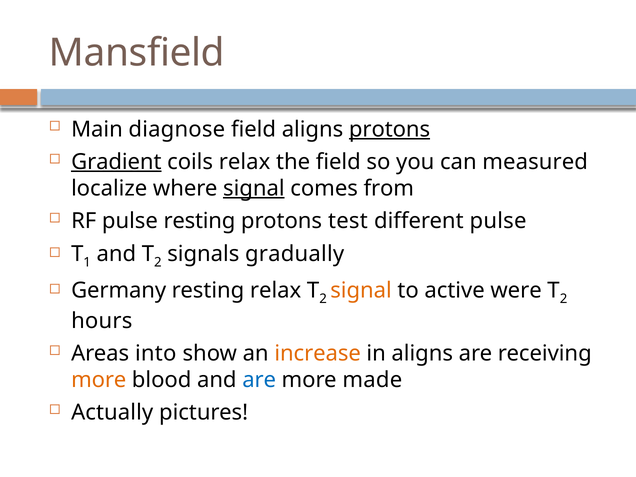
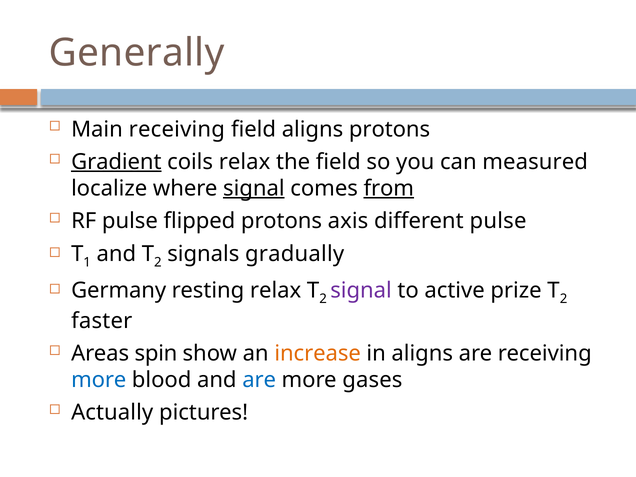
Mansfield: Mansfield -> Generally
Main diagnose: diagnose -> receiving
protons at (390, 129) underline: present -> none
from underline: none -> present
pulse resting: resting -> flipped
test: test -> axis
signal at (361, 290) colour: orange -> purple
were: were -> prize
hours: hours -> faster
into: into -> spin
more at (99, 380) colour: orange -> blue
made: made -> gases
